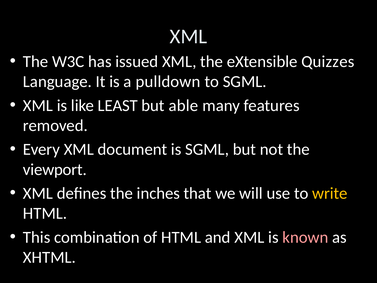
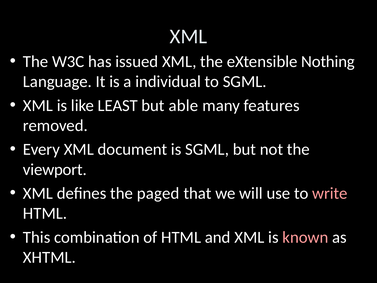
Quizzes: Quizzes -> Nothing
pulldown: pulldown -> individual
inches: inches -> paged
write colour: yellow -> pink
